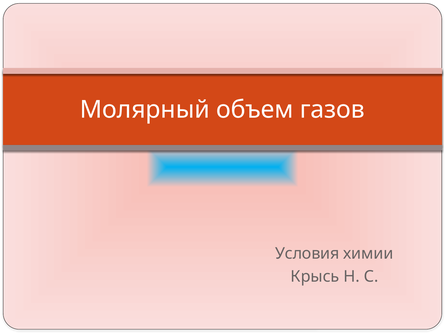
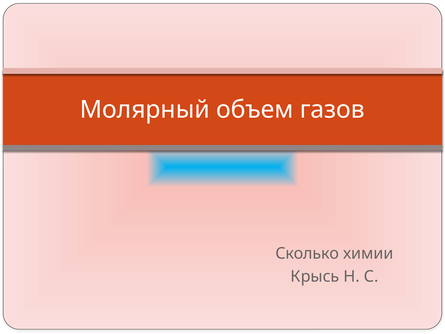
Условия: Условия -> Сколько
